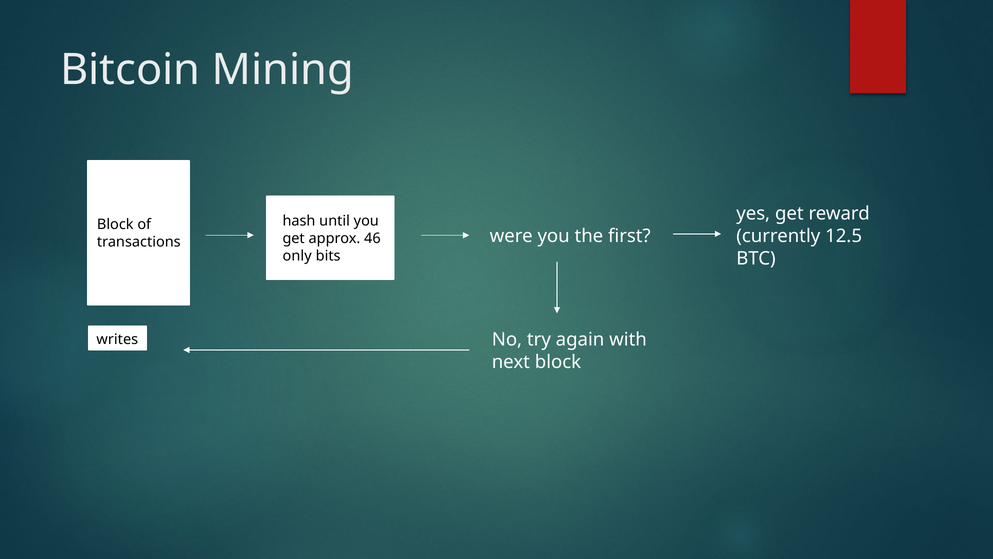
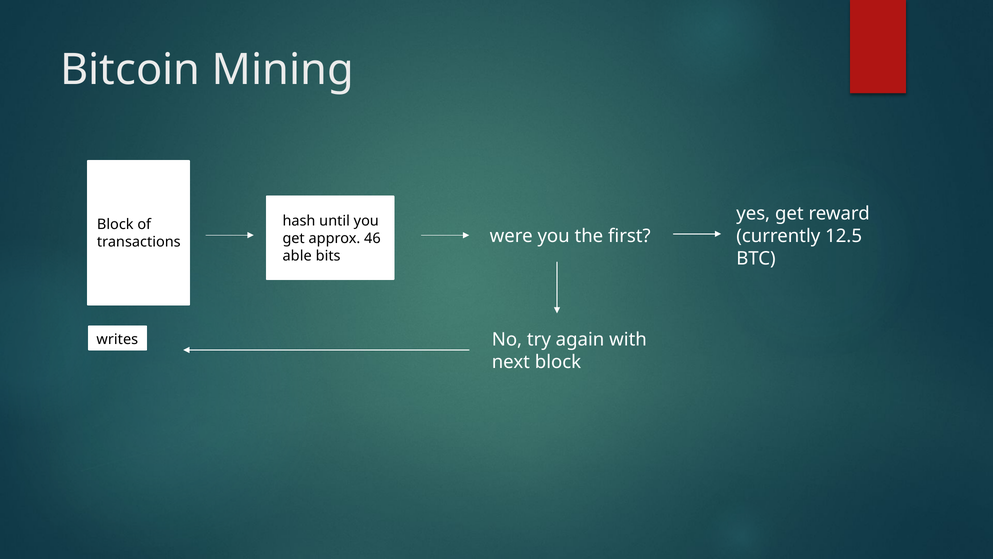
only: only -> able
